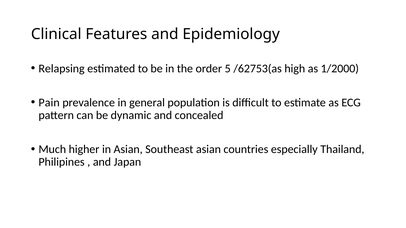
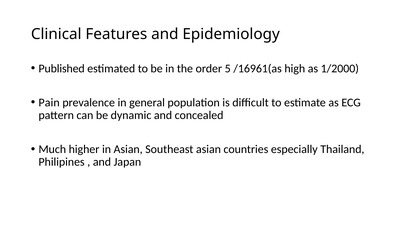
Relapsing: Relapsing -> Published
/62753(as: /62753(as -> /16961(as
